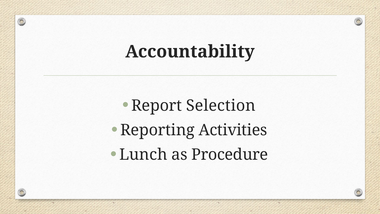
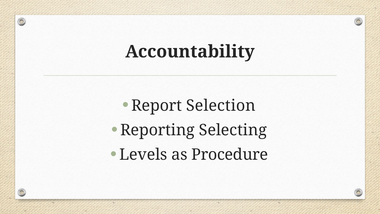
Activities: Activities -> Selecting
Lunch: Lunch -> Levels
